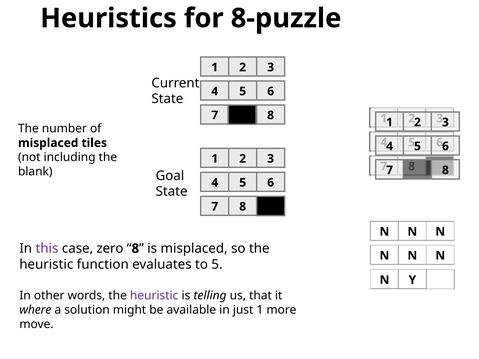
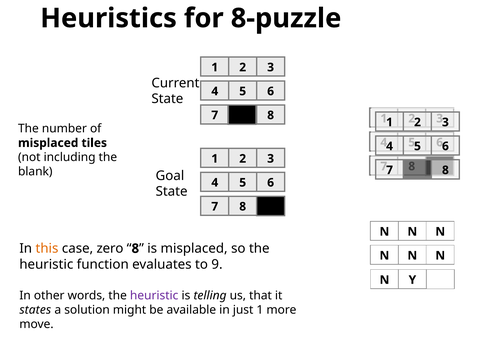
this colour: purple -> orange
to 5: 5 -> 9
where: where -> states
